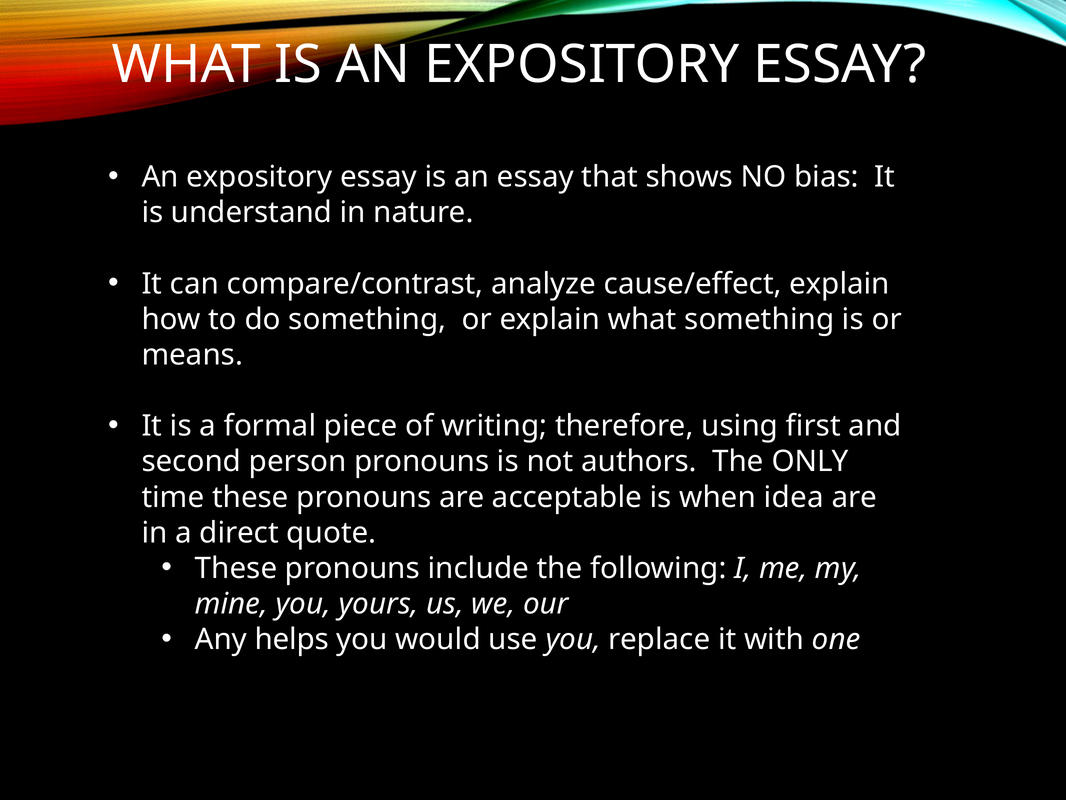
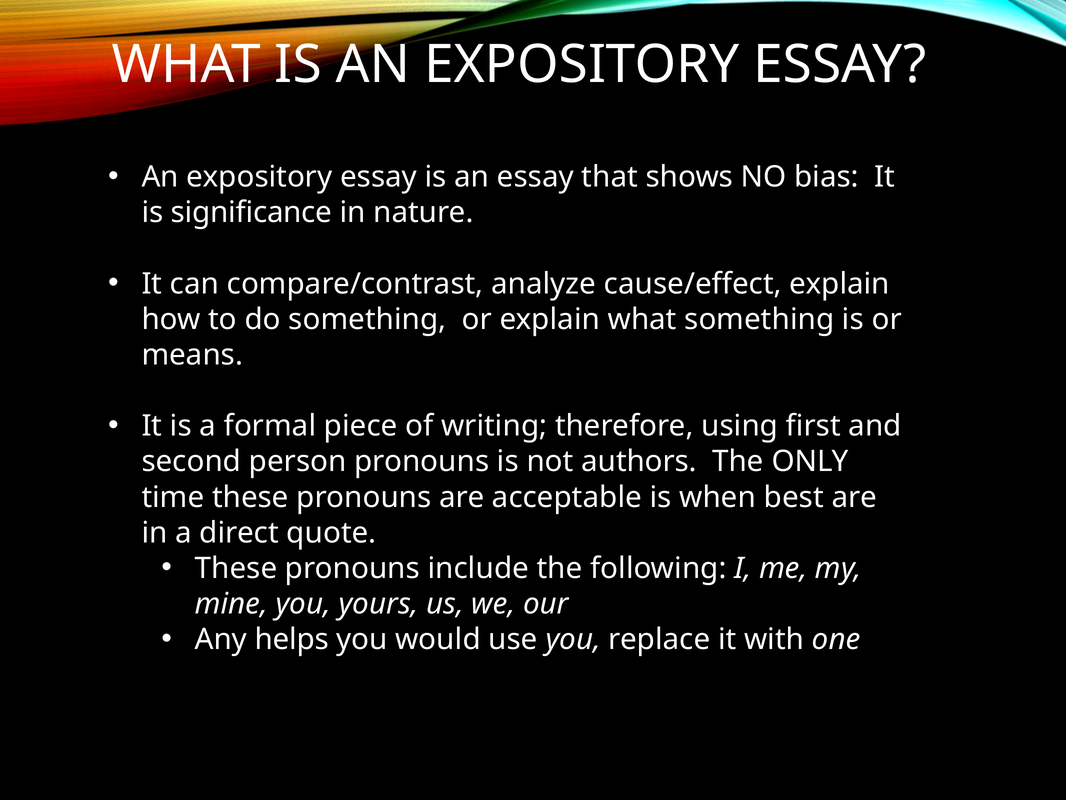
understand: understand -> significance
idea: idea -> best
